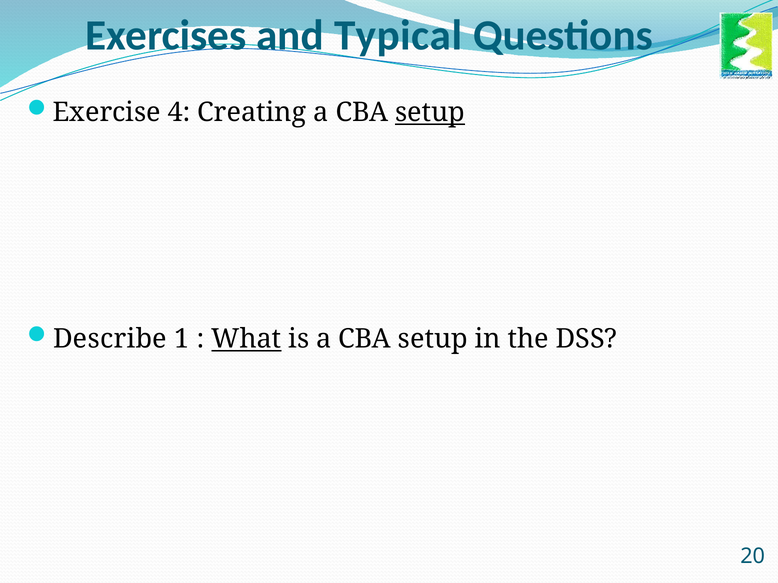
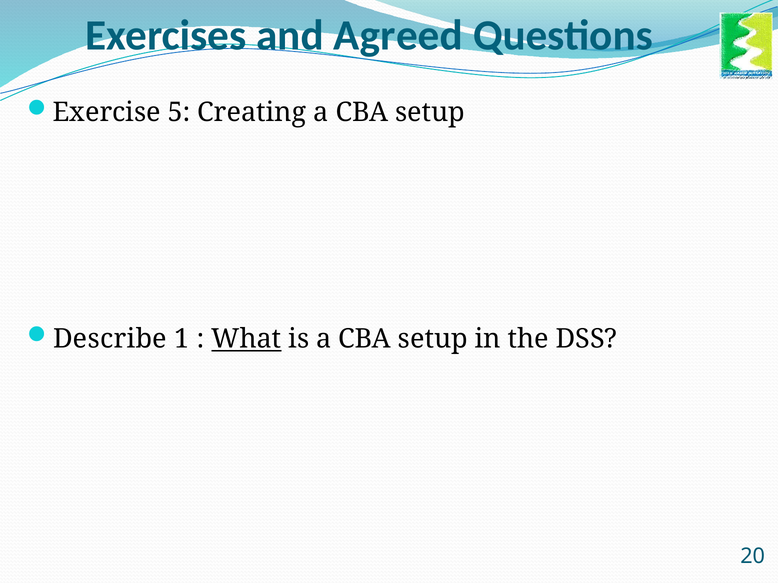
Typical: Typical -> Agreed
4: 4 -> 5
setup at (430, 113) underline: present -> none
